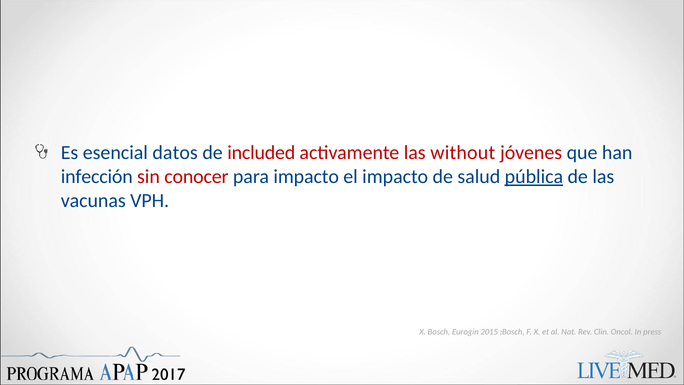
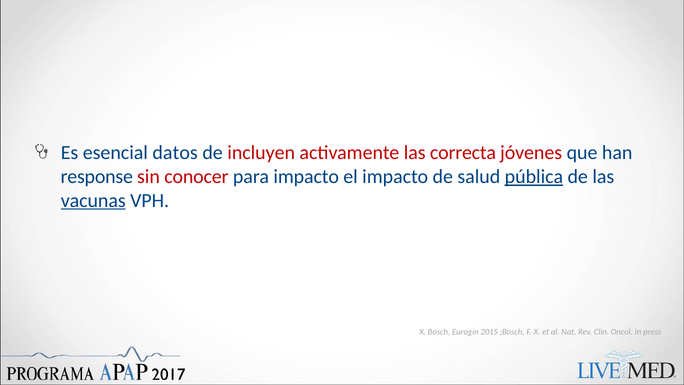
included: included -> incluyen
without: without -> correcta
infección: infección -> response
vacunas underline: none -> present
